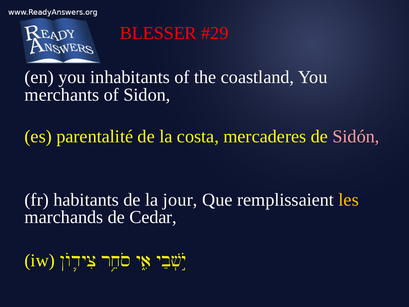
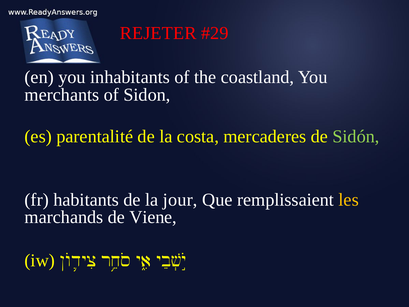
BLESSER: BLESSER -> REJETER
Sidón colour: pink -> light green
Cedar: Cedar -> Viene
